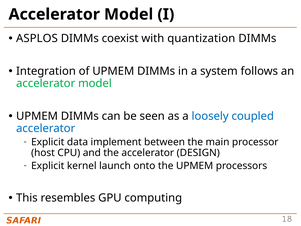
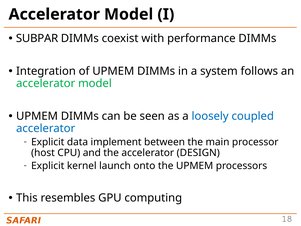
ASPLOS: ASPLOS -> SUBPAR
quantization: quantization -> performance
